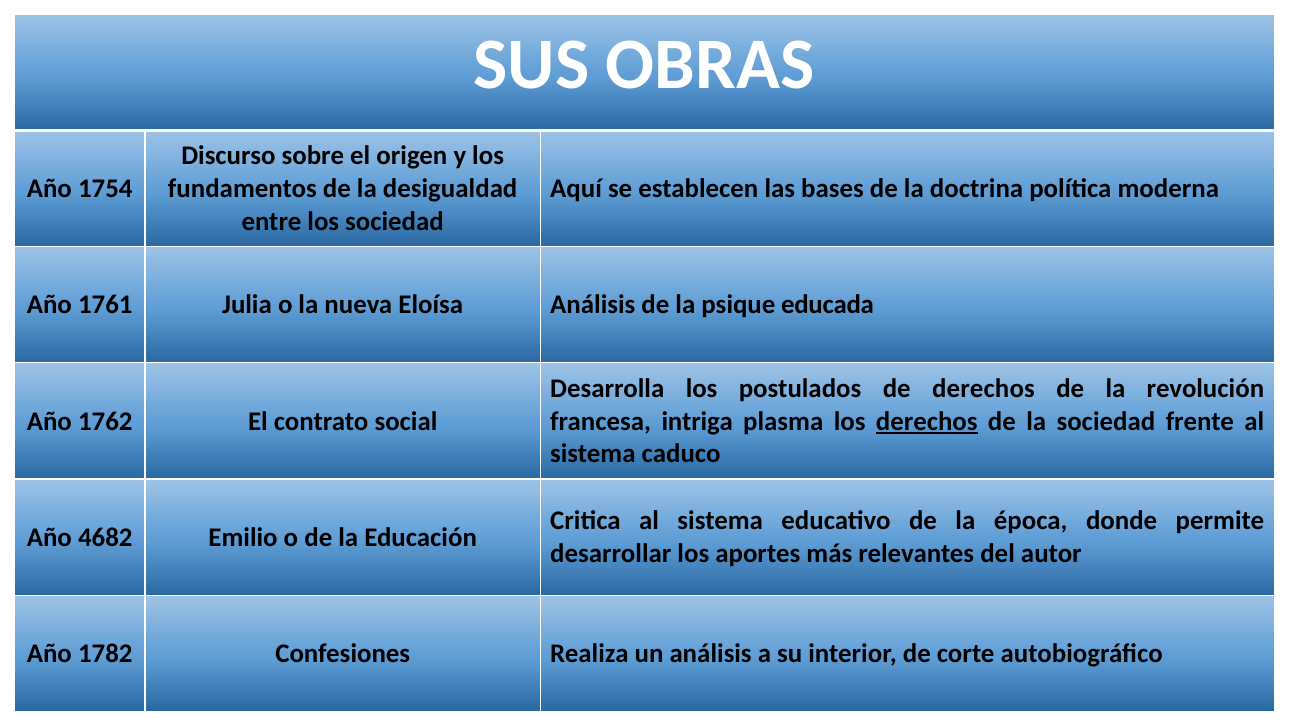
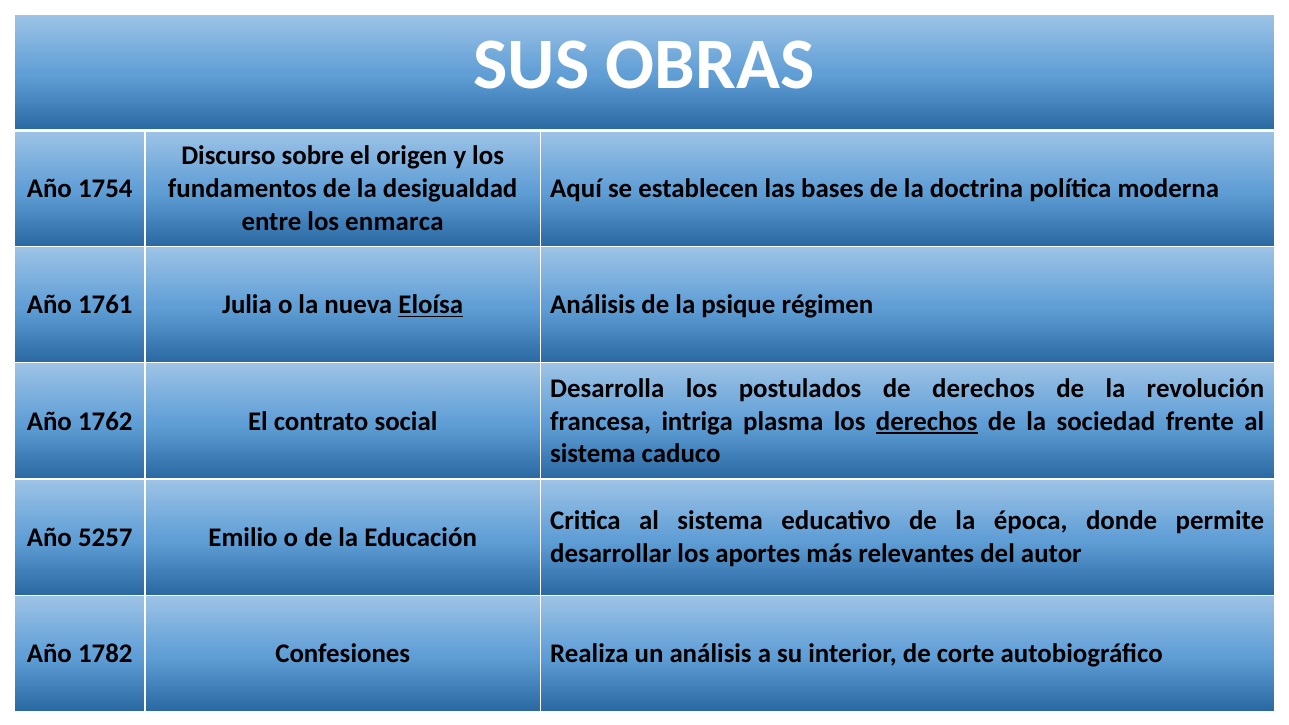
los sociedad: sociedad -> enmarca
Eloísa underline: none -> present
educada: educada -> régimen
4682: 4682 -> 5257
